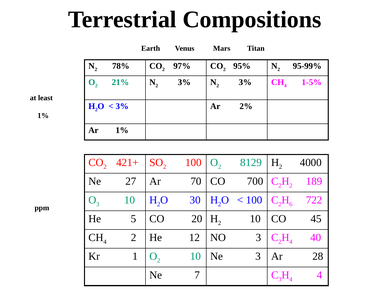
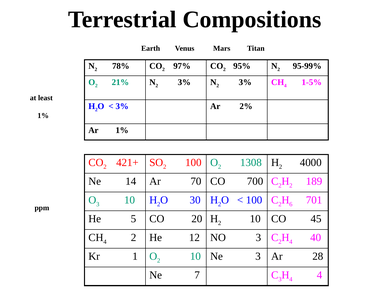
8129: 8129 -> 1308
27: 27 -> 14
722: 722 -> 701
